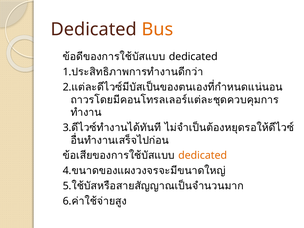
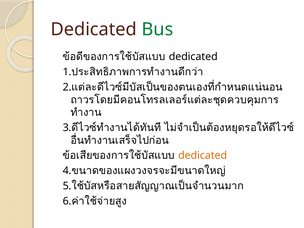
Bus colour: orange -> green
